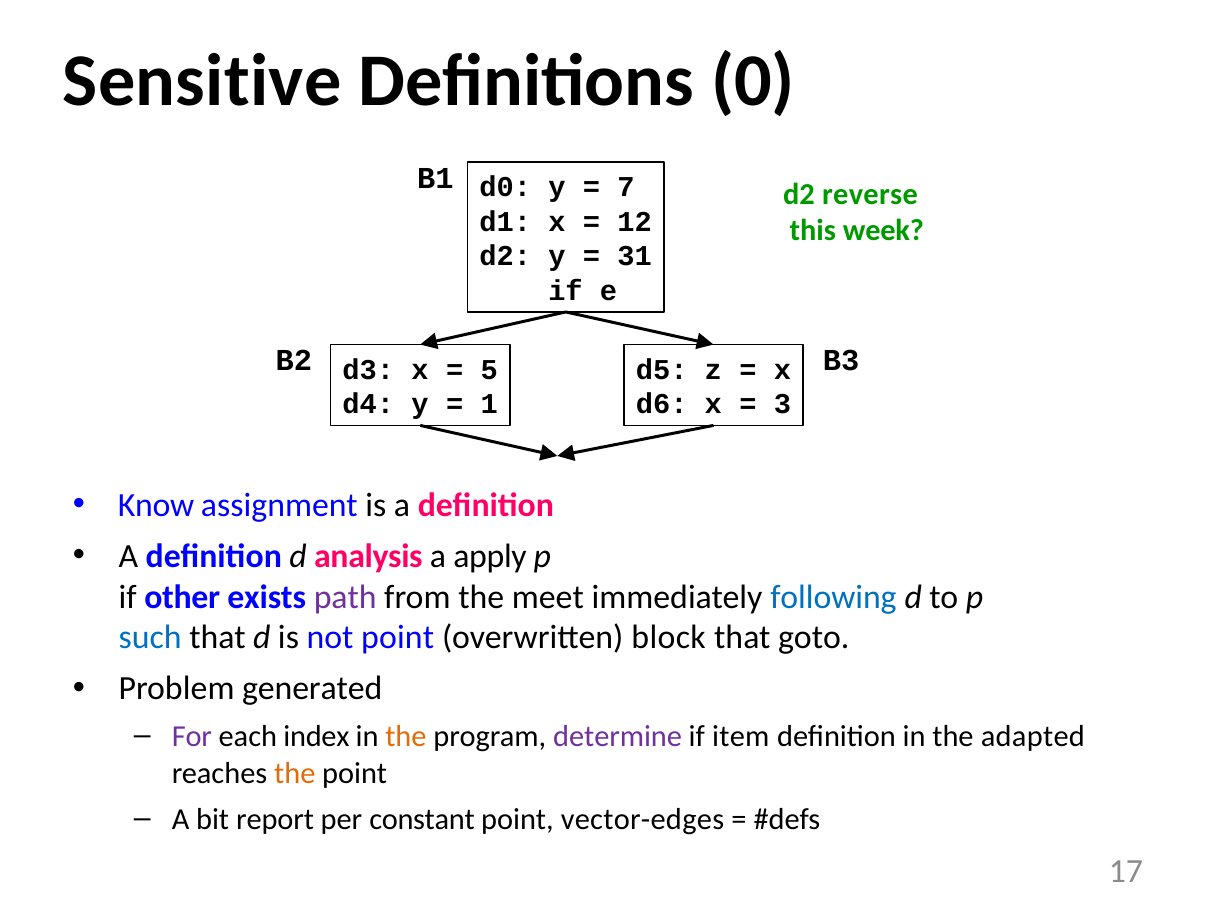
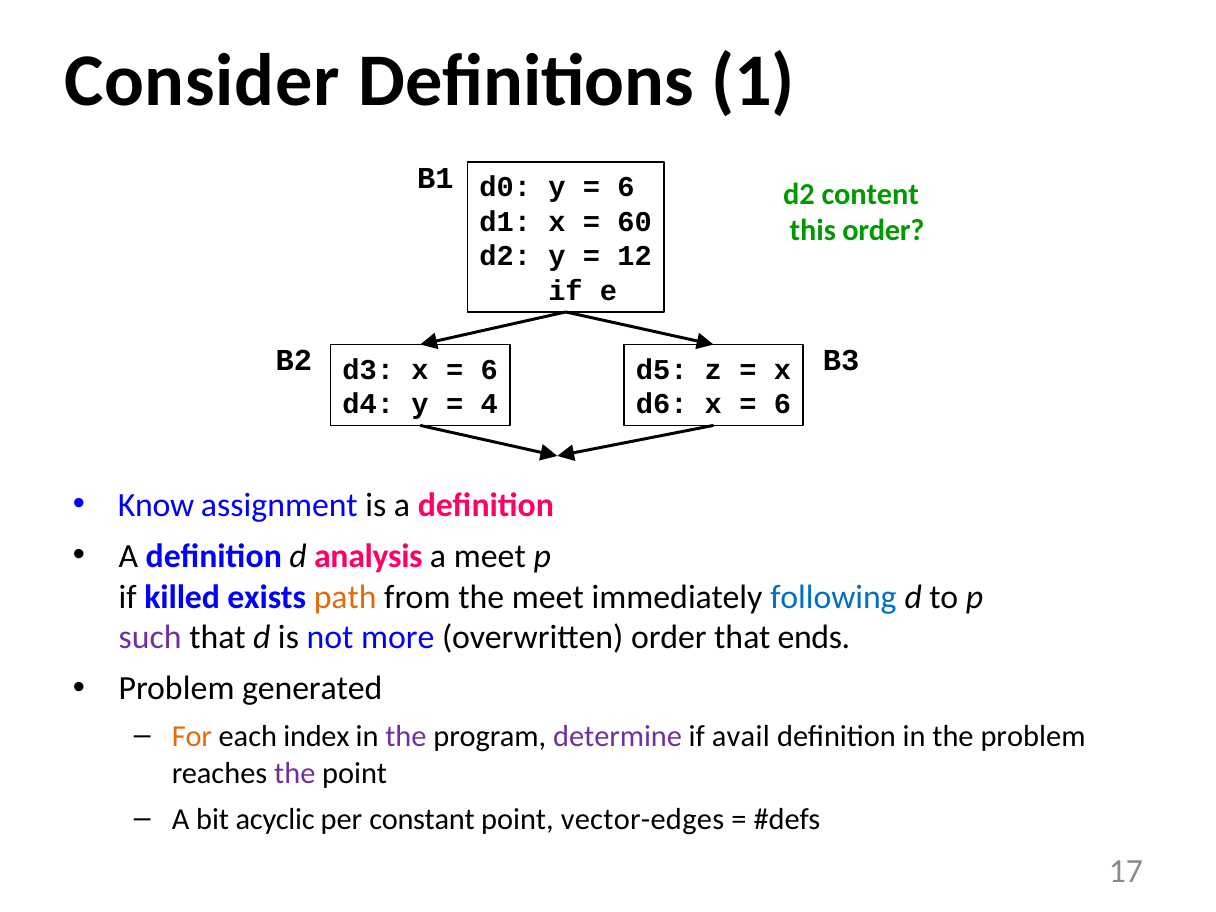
Sensitive: Sensitive -> Consider
0: 0 -> 1
7 at (626, 187): 7 -> 6
reverse: reverse -> content
12: 12 -> 60
this week: week -> order
31: 31 -> 12
5 at (489, 370): 5 -> 6
1: 1 -> 4
3 at (782, 404): 3 -> 6
a apply: apply -> meet
other: other -> killed
path colour: purple -> orange
such colour: blue -> purple
not point: point -> more
overwritten block: block -> order
goto: goto -> ends
For colour: purple -> orange
the at (406, 737) colour: orange -> purple
item: item -> avail
the adapted: adapted -> problem
the at (295, 773) colour: orange -> purple
report: report -> acyclic
